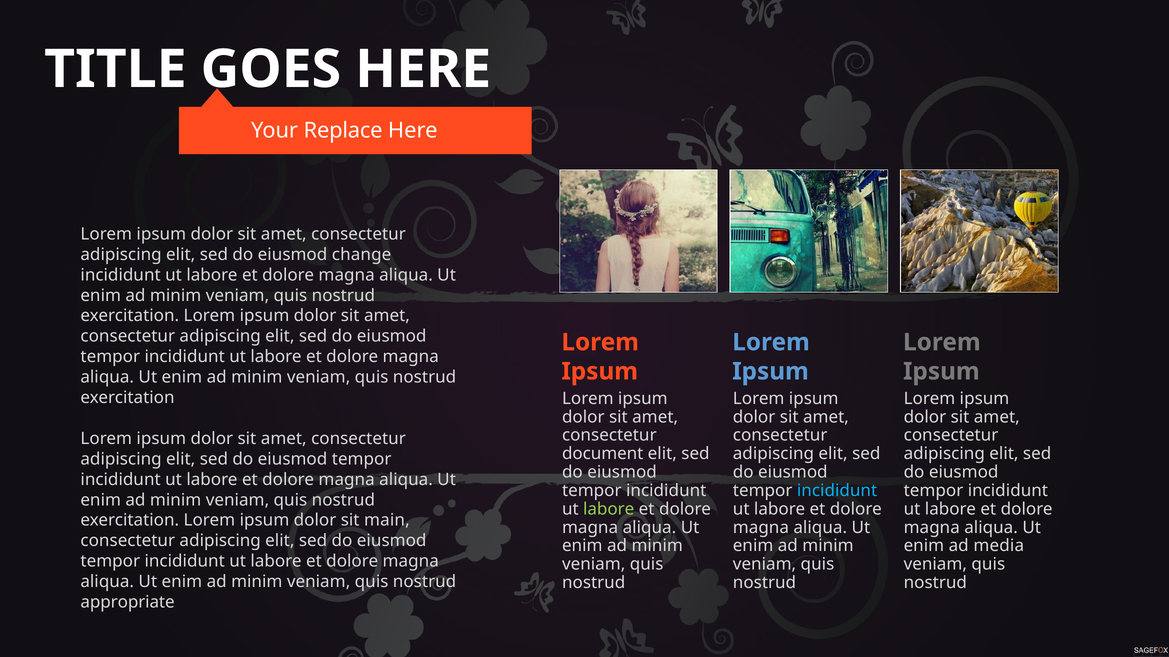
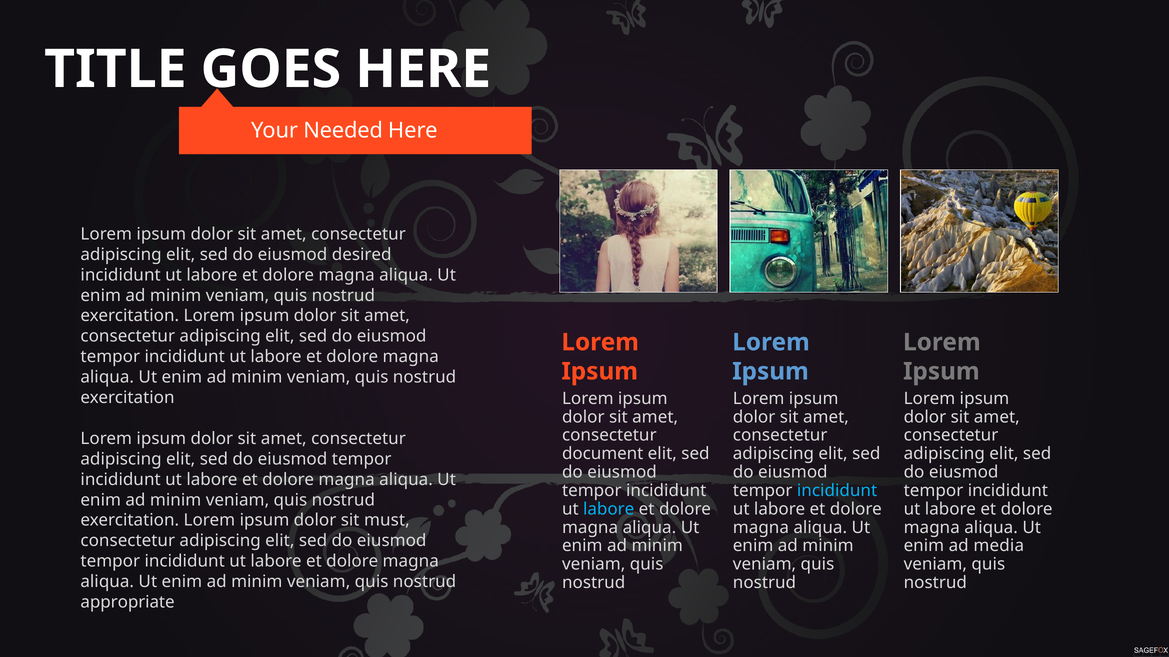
Replace: Replace -> Needed
change: change -> desired
labore at (609, 509) colour: light green -> light blue
main: main -> must
